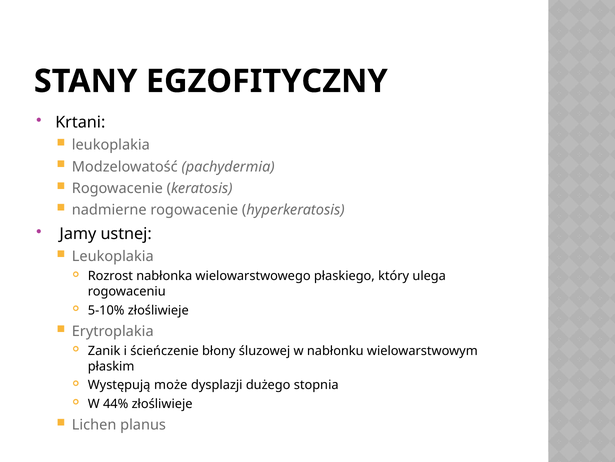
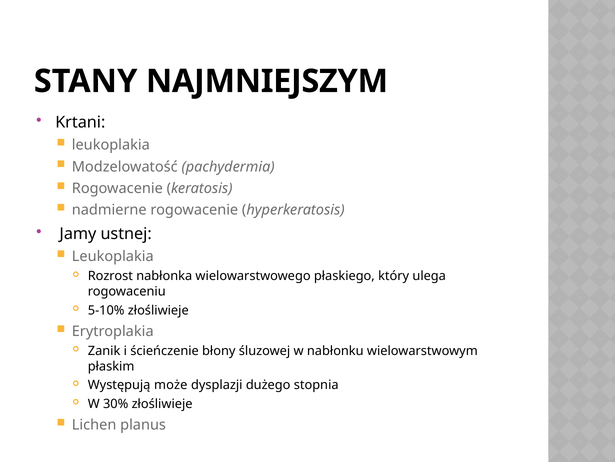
EGZOFITYCZNY: EGZOFITYCZNY -> NAJMNIEJSZYM
44%: 44% -> 30%
